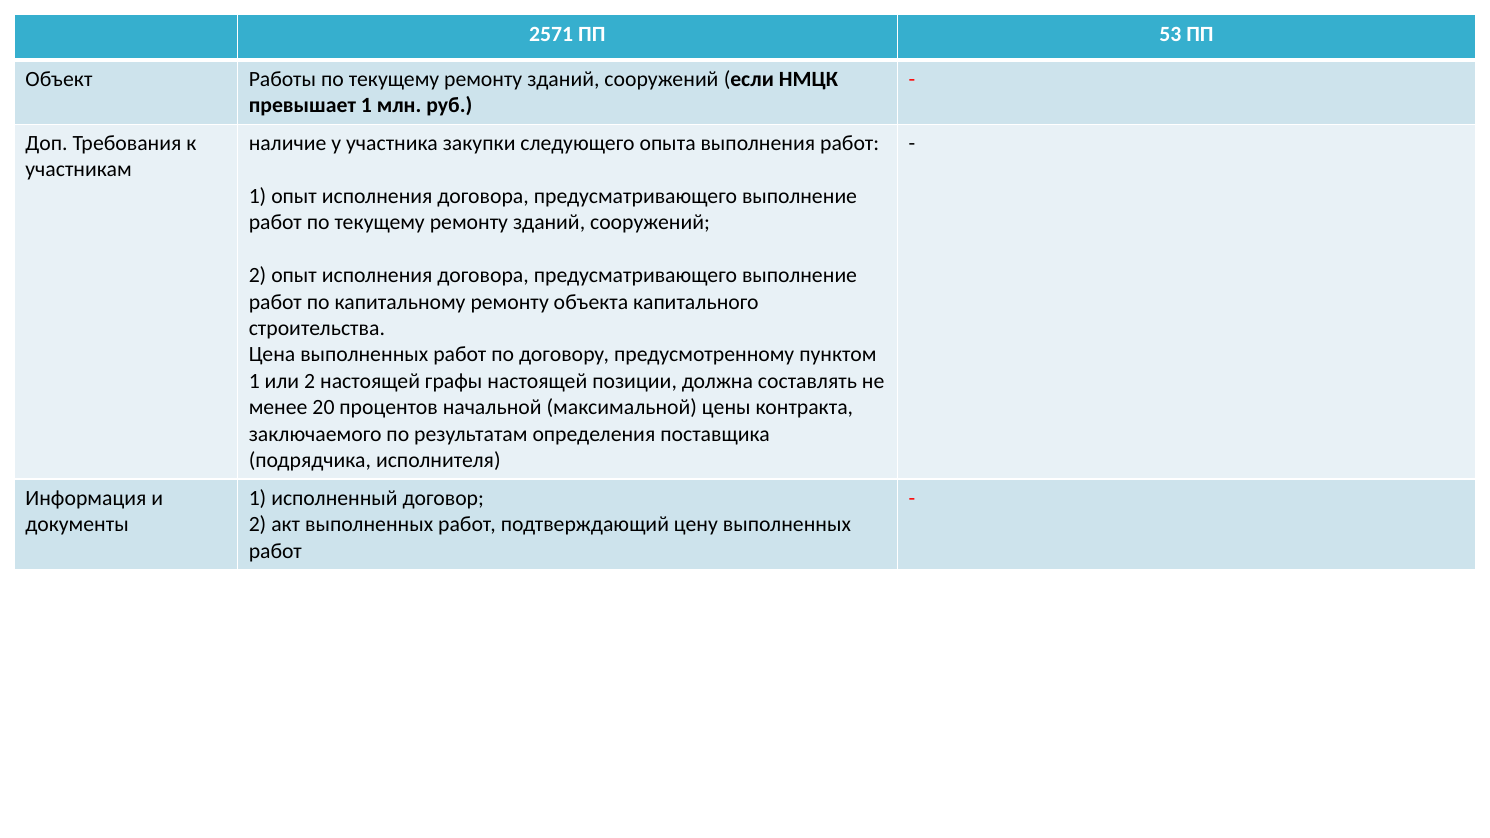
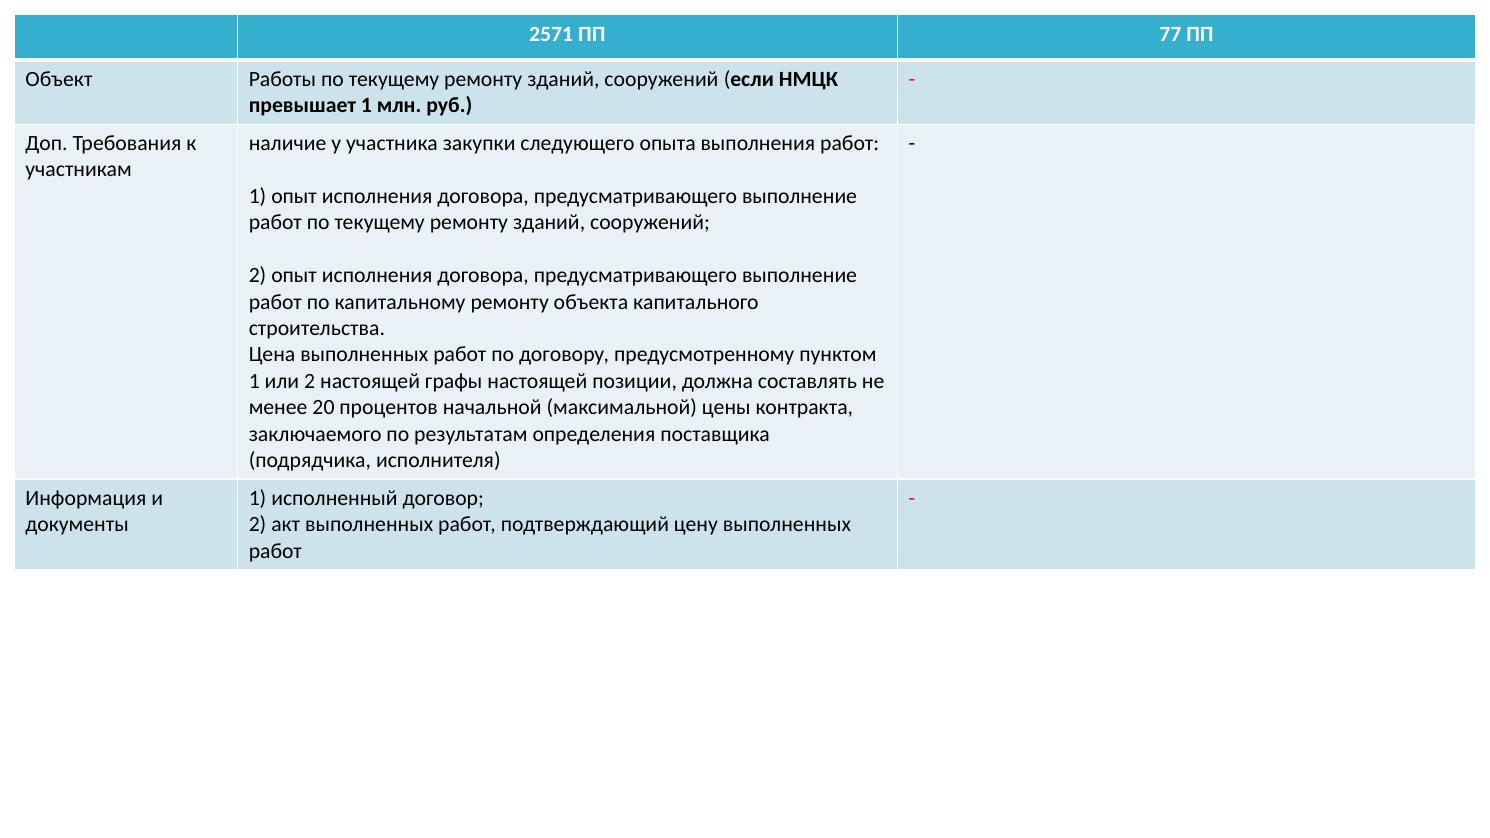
53: 53 -> 77
